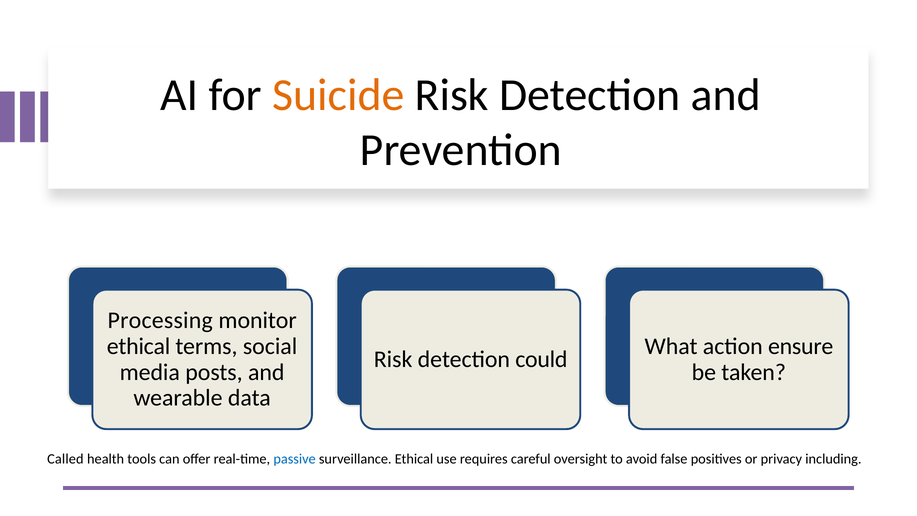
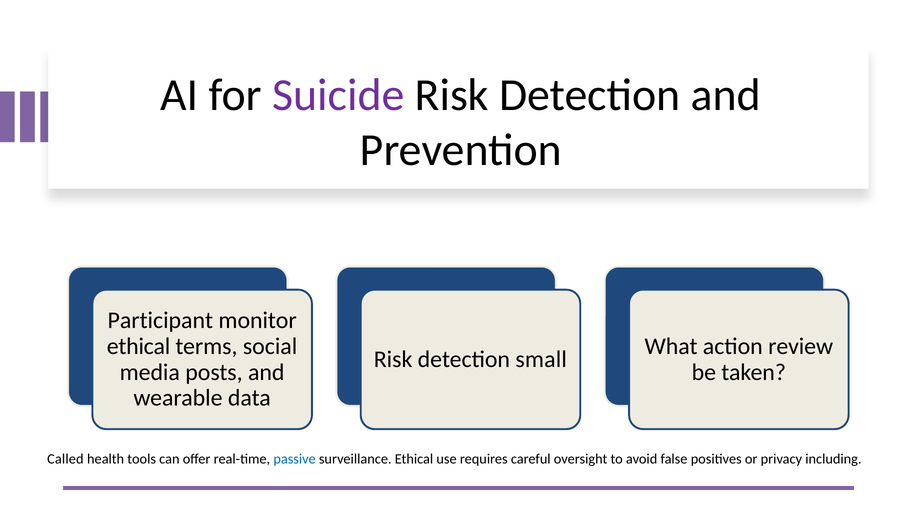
Suicide colour: orange -> purple
Processing: Processing -> Participant
ensure: ensure -> review
could: could -> small
